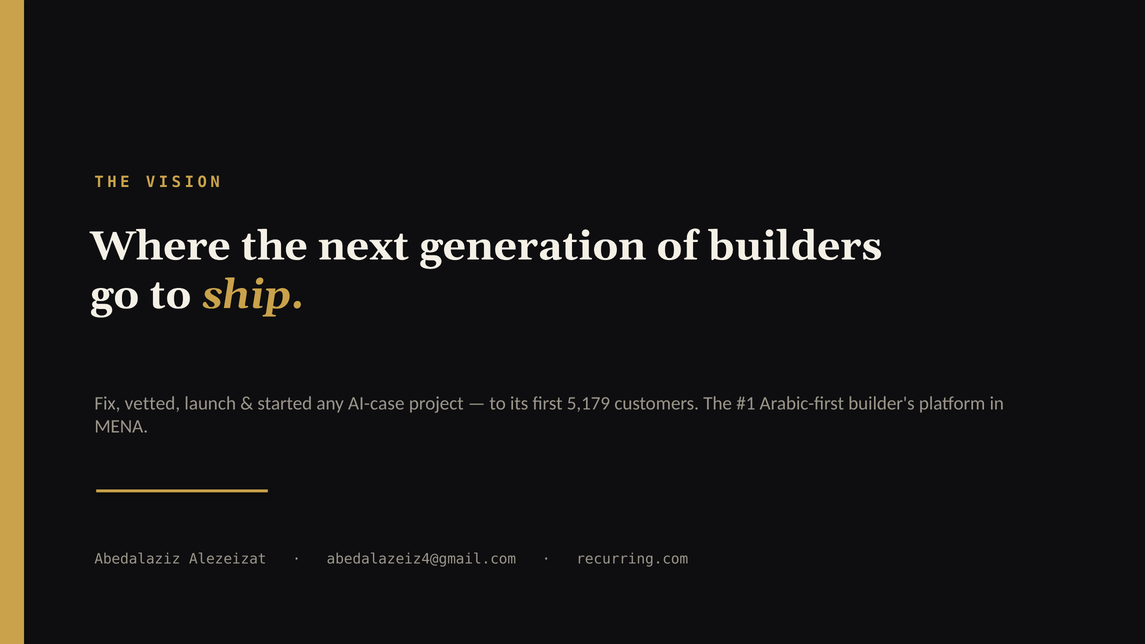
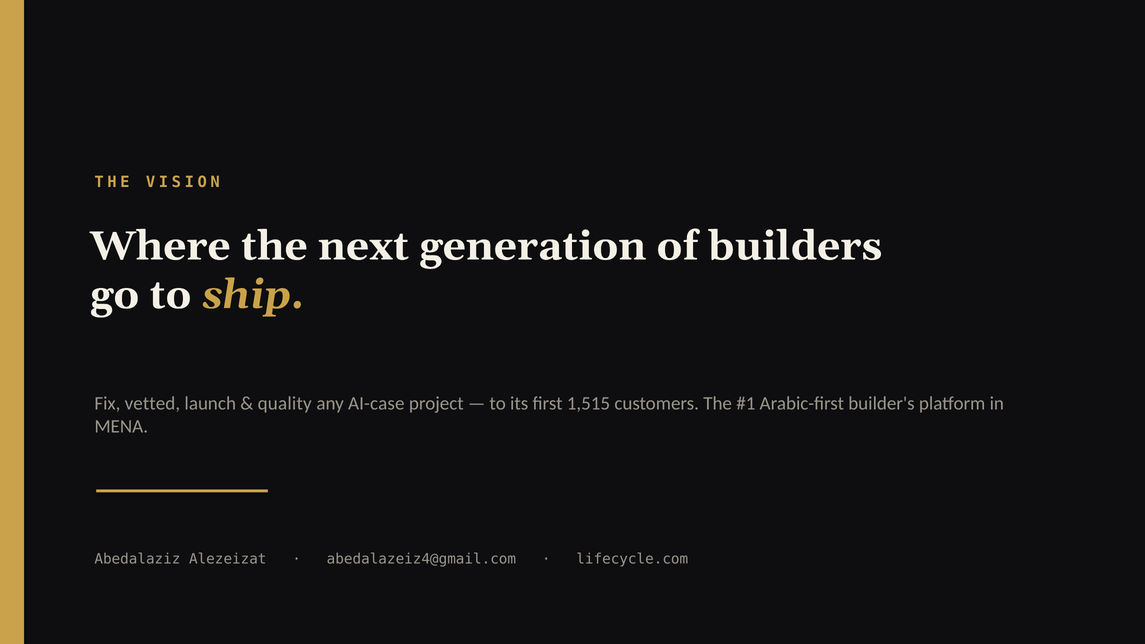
started: started -> quality
5,179: 5,179 -> 1,515
recurring.com: recurring.com -> lifecycle.com
